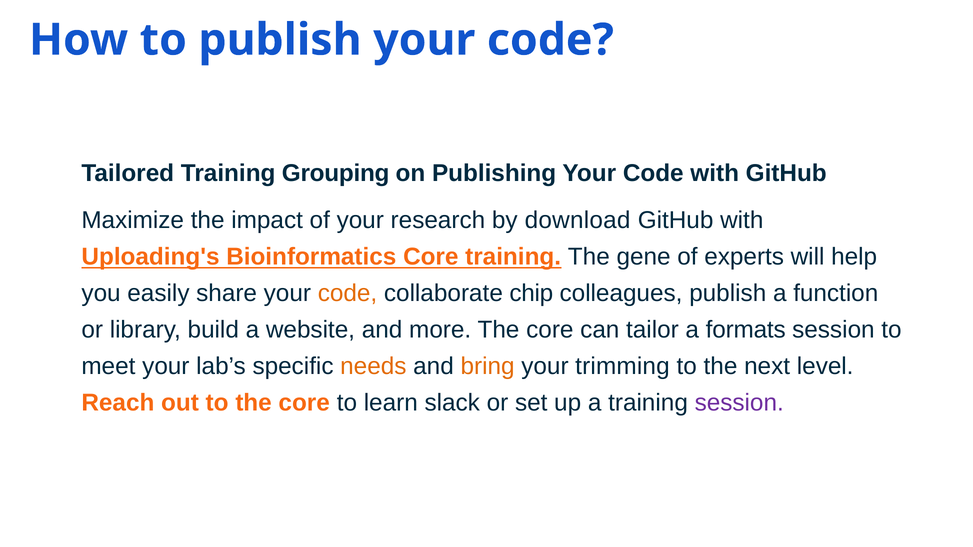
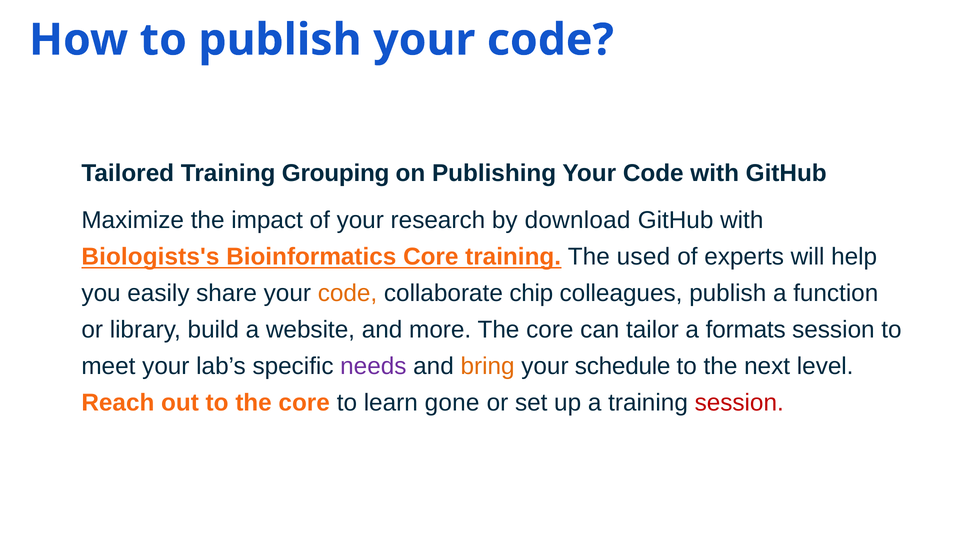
Uploading's: Uploading's -> Biologists's
gene: gene -> used
needs colour: orange -> purple
trimming: trimming -> schedule
slack: slack -> gone
session at (739, 403) colour: purple -> red
